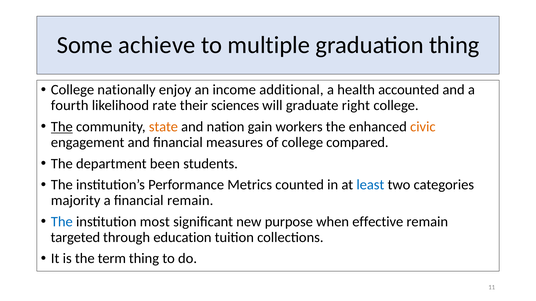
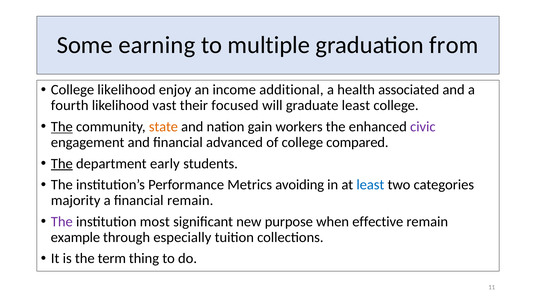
achieve: achieve -> earning
graduation thing: thing -> from
College nationally: nationally -> likelihood
accounted: accounted -> associated
rate: rate -> vast
sciences: sciences -> focused
graduate right: right -> least
civic colour: orange -> purple
measures: measures -> advanced
The at (62, 164) underline: none -> present
been: been -> early
counted: counted -> avoiding
The at (62, 222) colour: blue -> purple
targeted: targeted -> example
education: education -> especially
